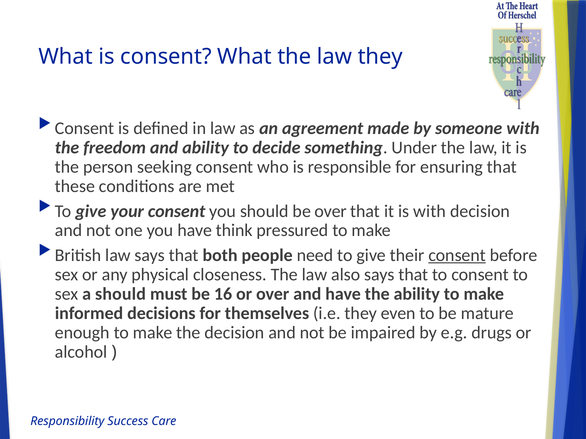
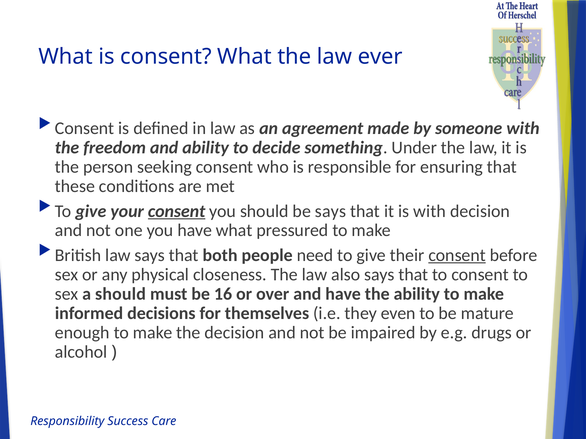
law they: they -> ever
consent at (177, 211) underline: none -> present
be over: over -> says
have think: think -> what
